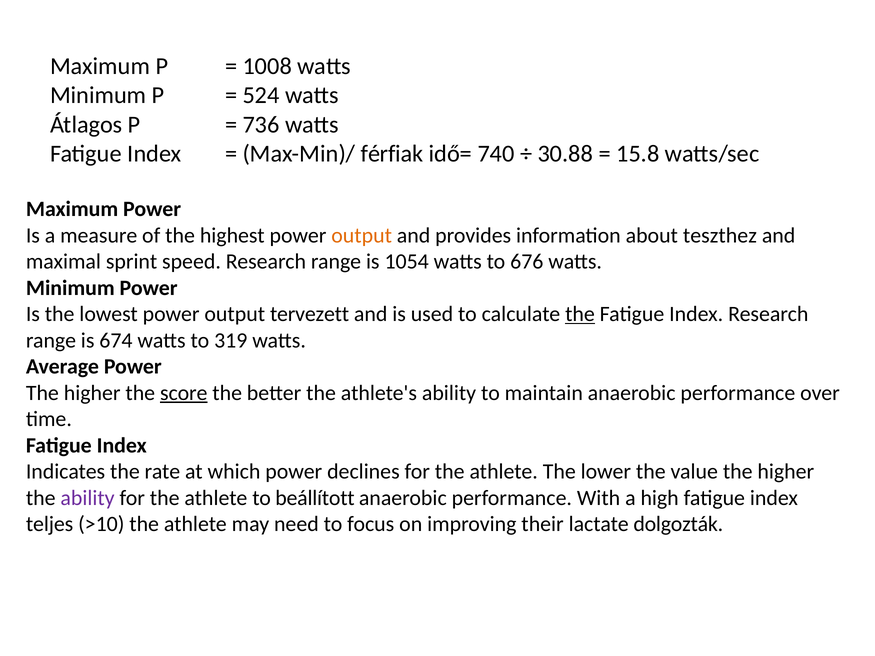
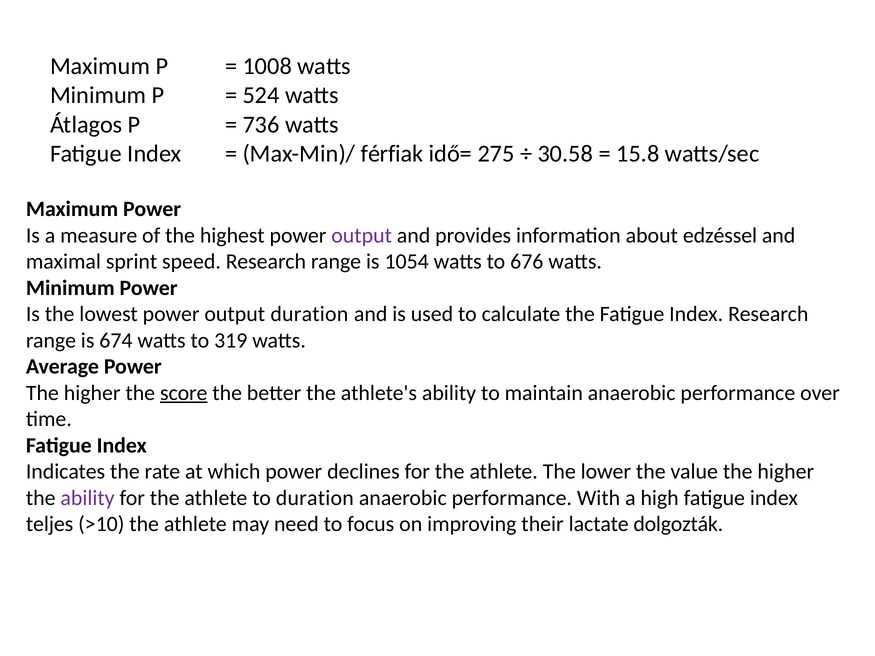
740: 740 -> 275
30.88: 30.88 -> 30.58
output at (362, 236) colour: orange -> purple
teszthez: teszthez -> edzéssel
output tervezett: tervezett -> duration
the at (580, 314) underline: present -> none
to beállított: beállított -> duration
